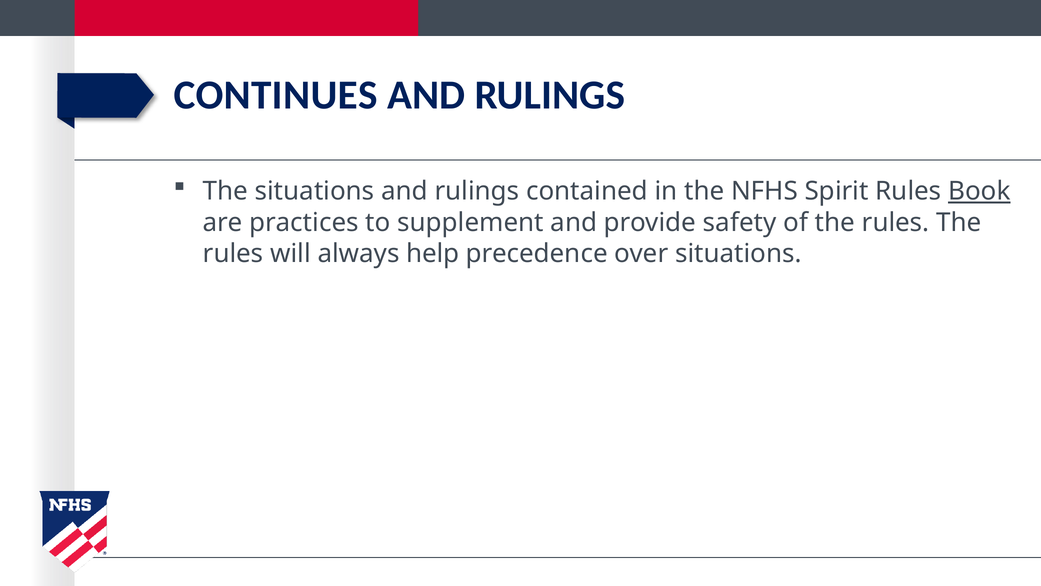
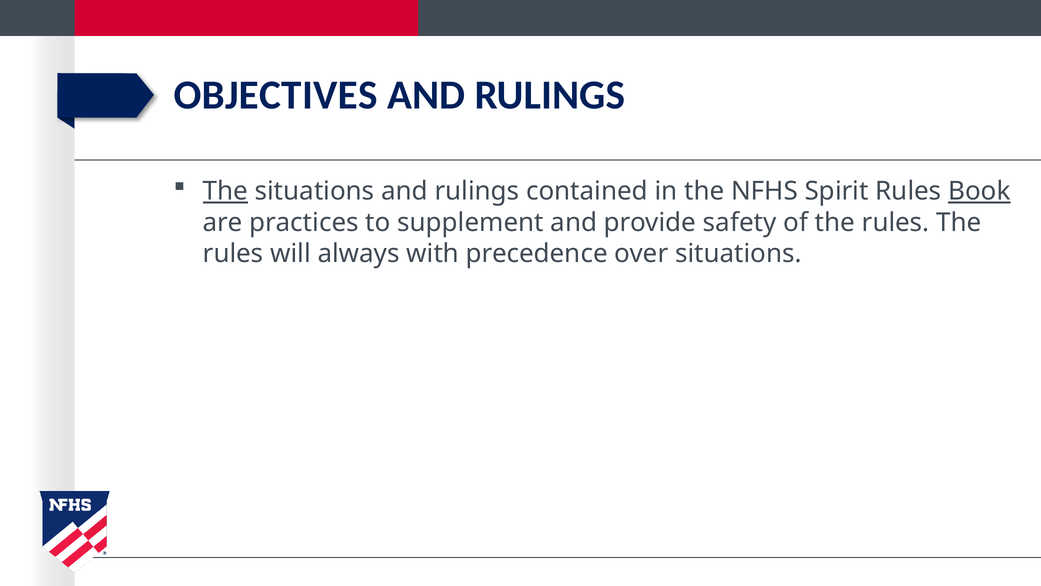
CONTINUES: CONTINUES -> OBJECTIVES
The at (225, 191) underline: none -> present
help: help -> with
